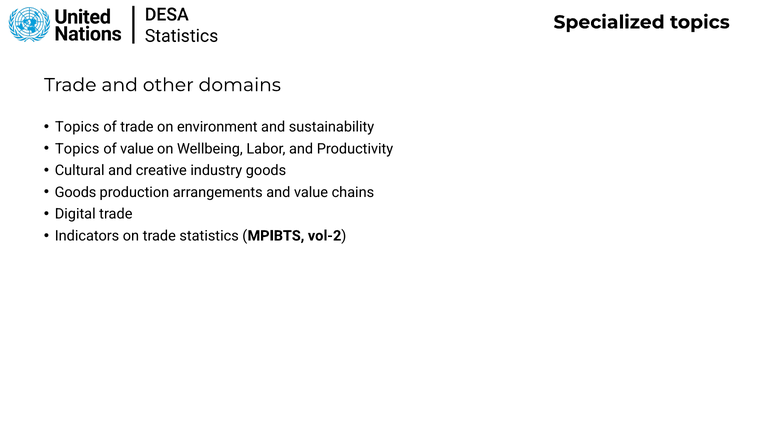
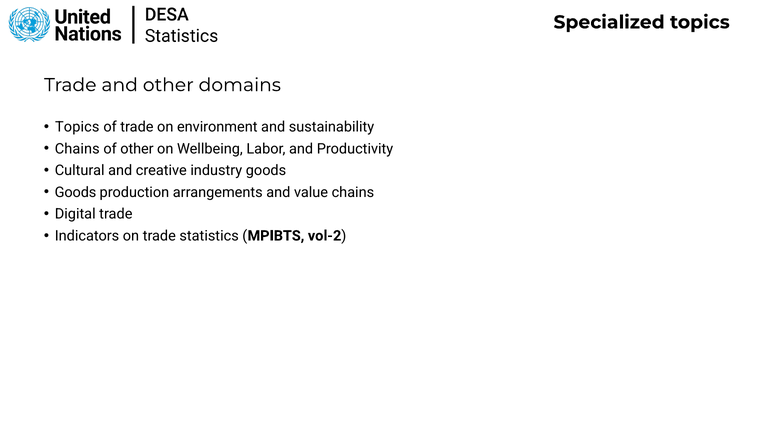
Topics at (77, 149): Topics -> Chains
of value: value -> other
